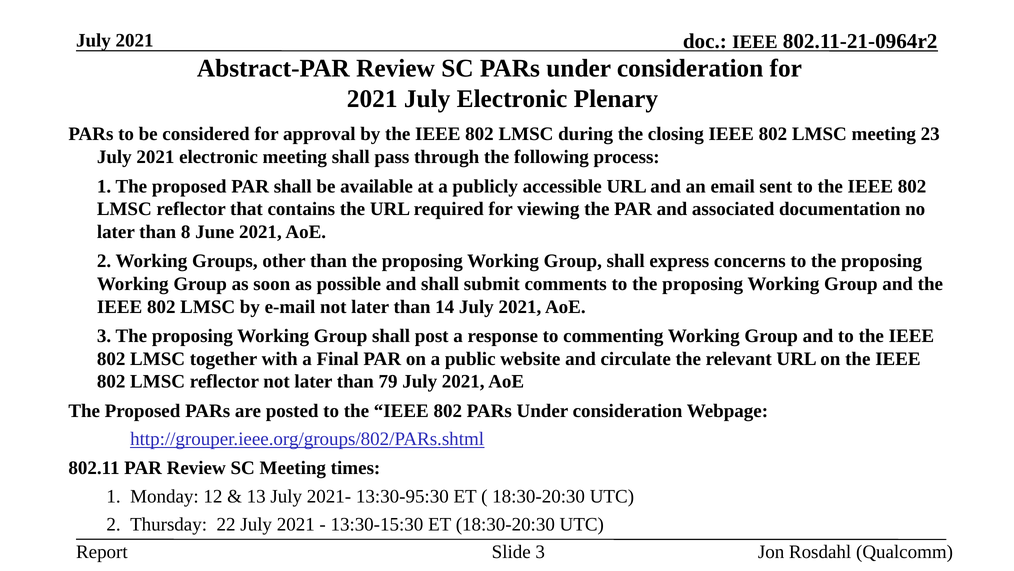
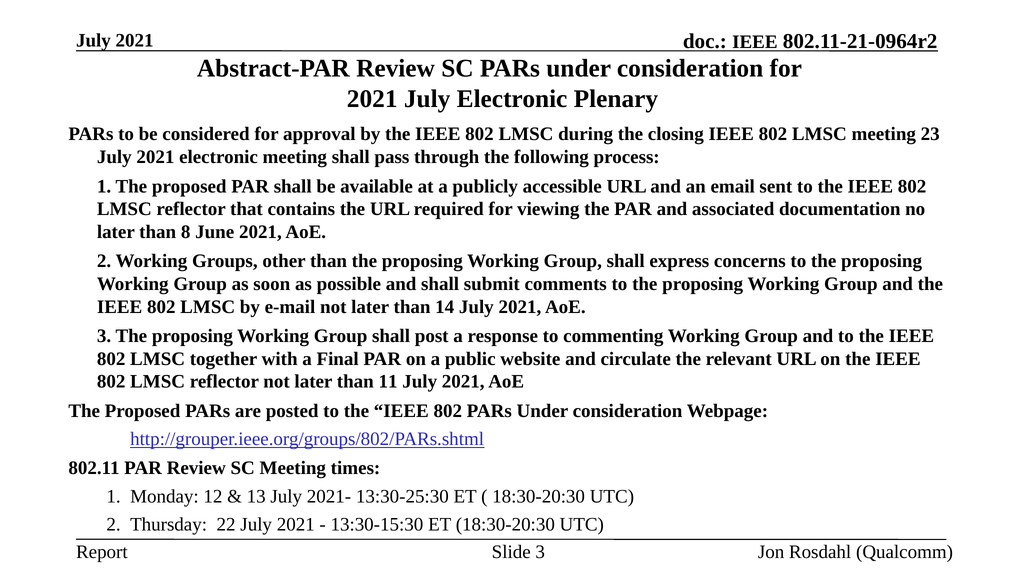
79: 79 -> 11
13:30-95:30: 13:30-95:30 -> 13:30-25:30
